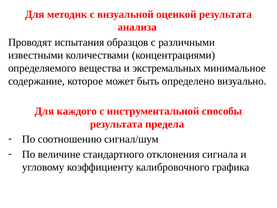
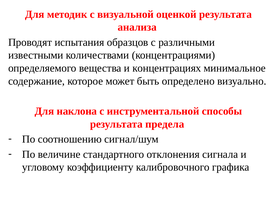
экстремальных: экстремальных -> концентрациях
каждого: каждого -> наклона
